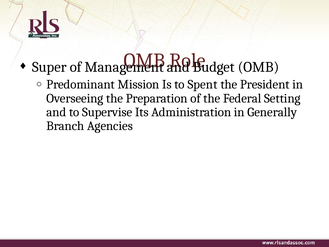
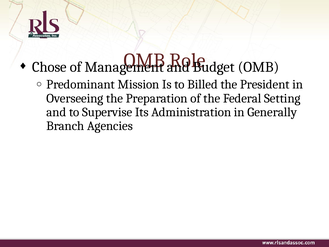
Super: Super -> Chose
Spent: Spent -> Billed
